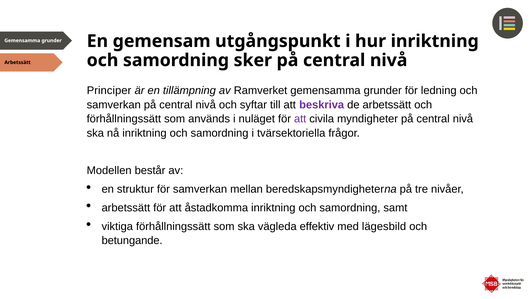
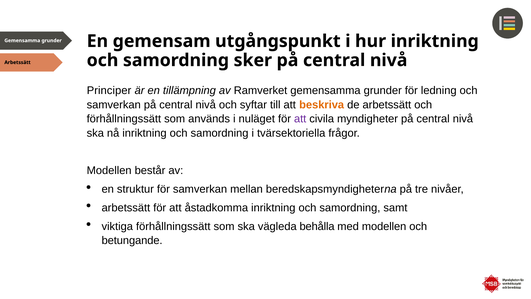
beskriva colour: purple -> orange
effektiv: effektiv -> behålla
med lägesbild: lägesbild -> modellen
